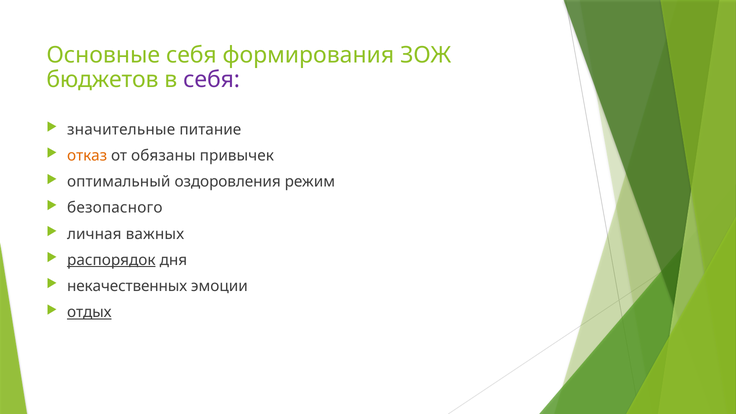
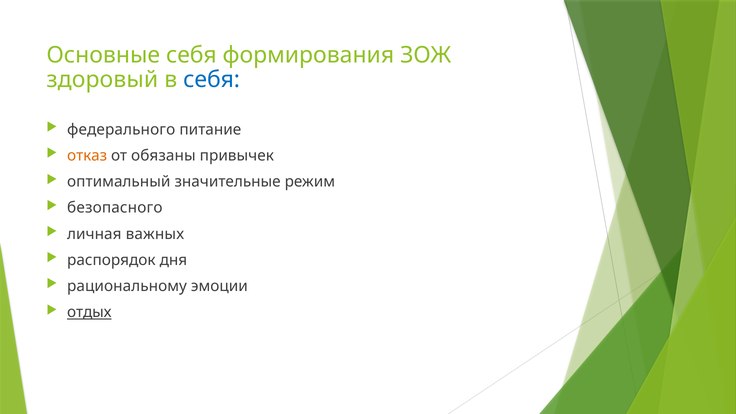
бюджетов: бюджетов -> здоровый
себя at (212, 80) colour: purple -> blue
значительные: значительные -> федерального
оздоровления: оздоровления -> значительные
распорядок underline: present -> none
некачественных: некачественных -> рациональному
